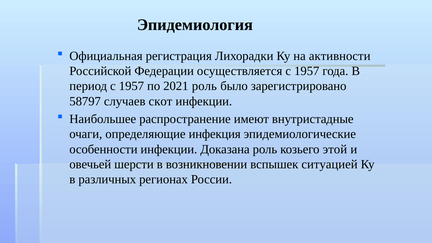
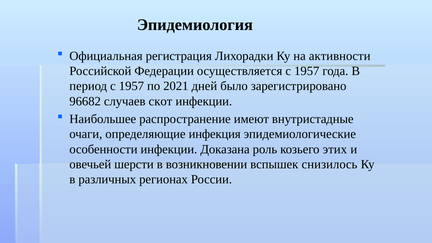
2021 роль: роль -> дней
58797: 58797 -> 96682
этой: этой -> этих
ситуацией: ситуацией -> снизилось
